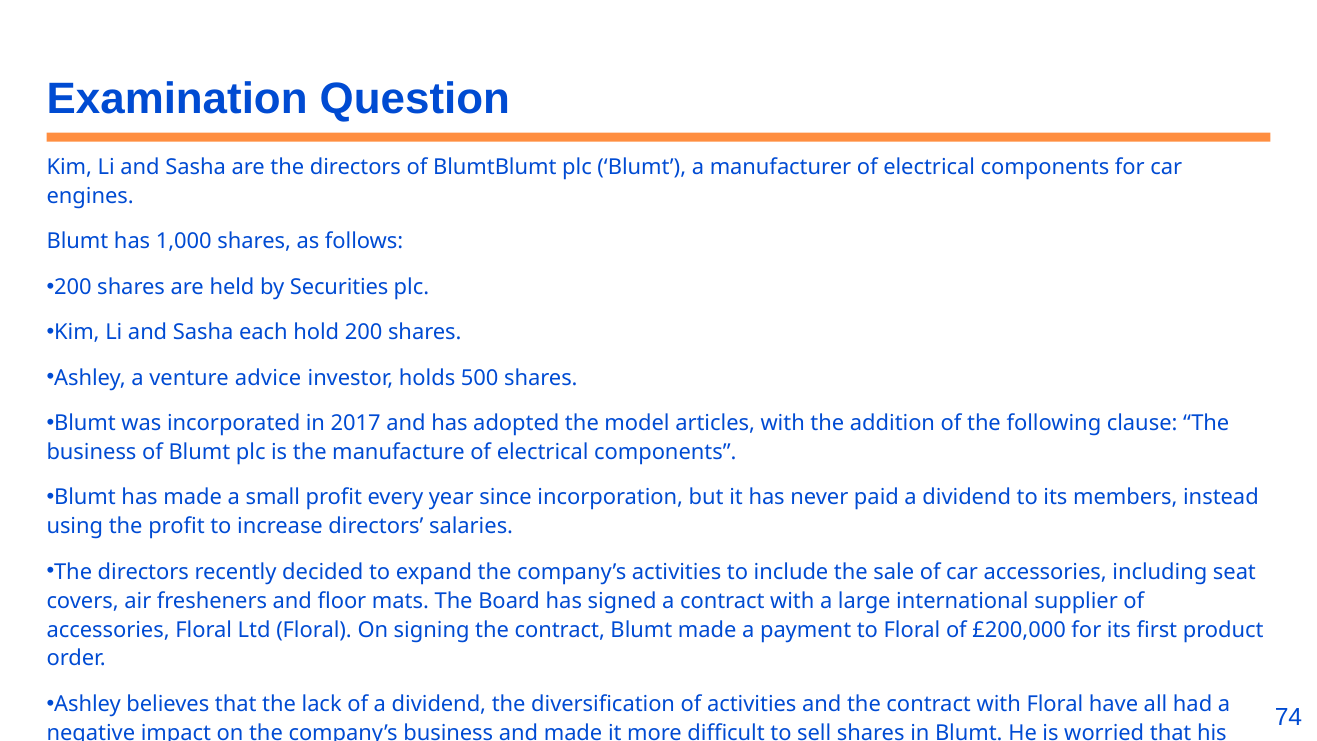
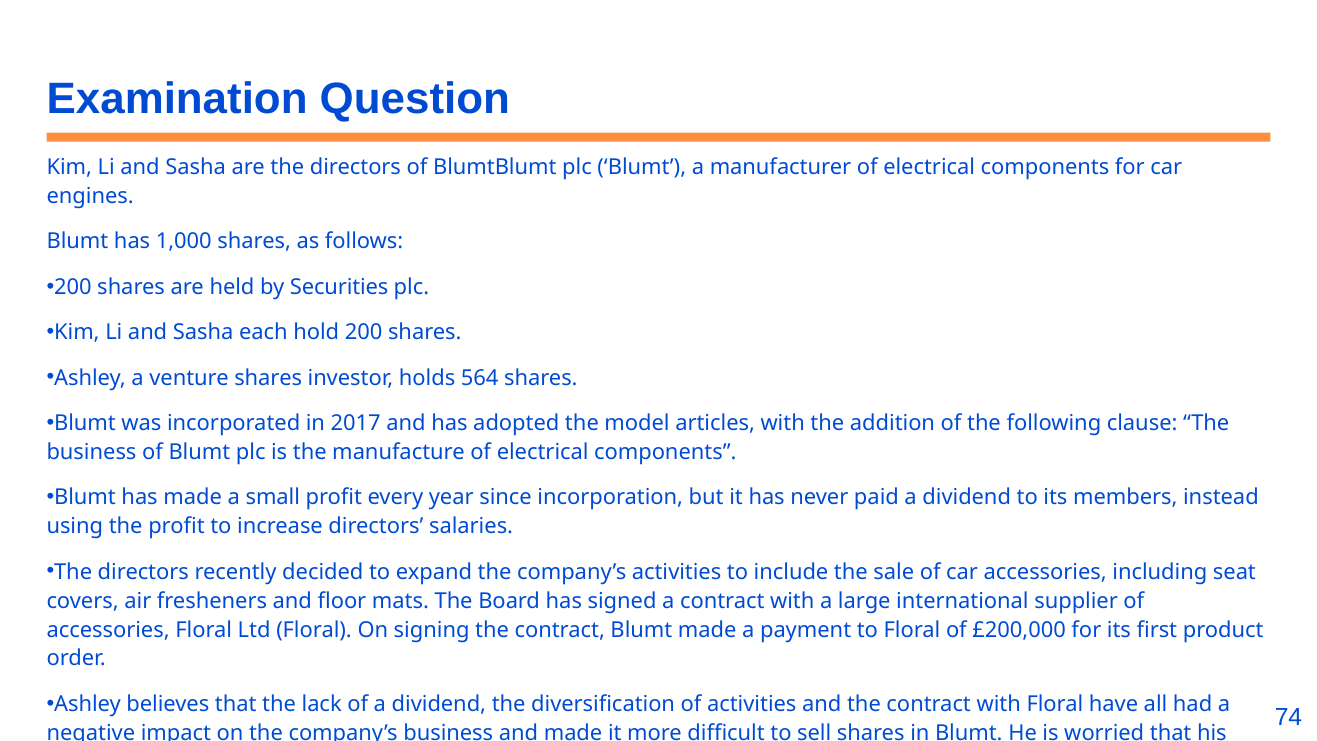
venture advice: advice -> shares
500: 500 -> 564
